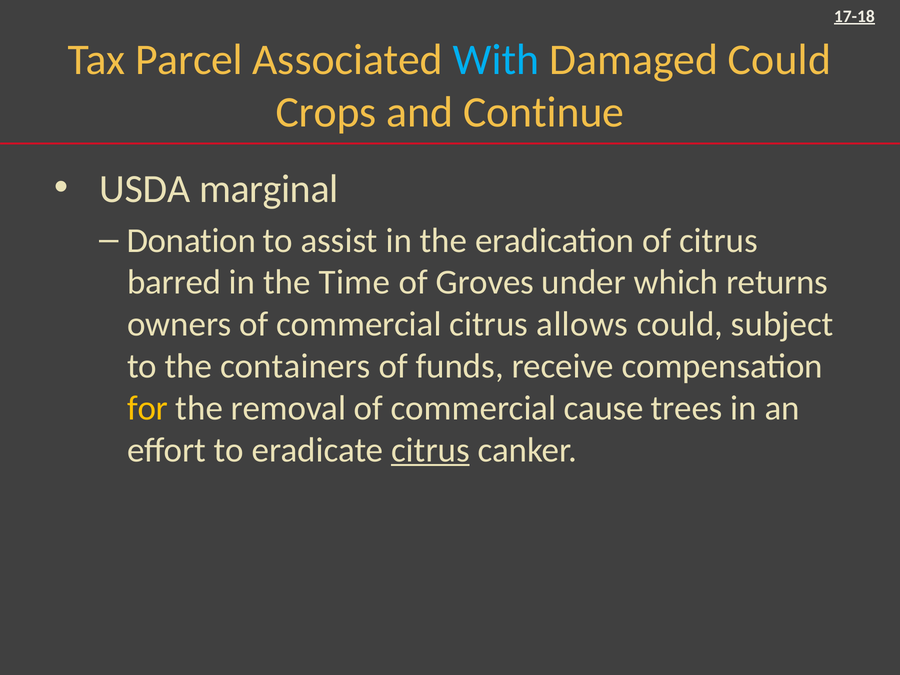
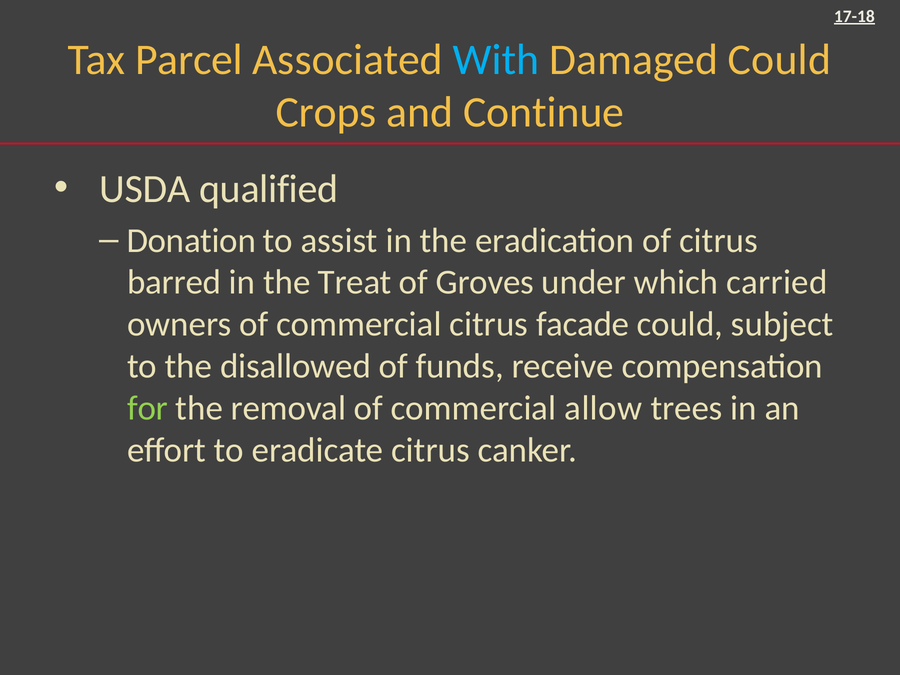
marginal: marginal -> qualified
Time: Time -> Treat
returns: returns -> carried
allows: allows -> facade
containers: containers -> disallowed
for colour: yellow -> light green
cause: cause -> allow
citrus at (430, 450) underline: present -> none
